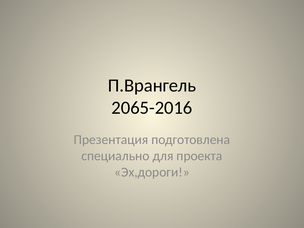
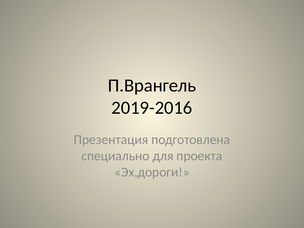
2065-2016: 2065-2016 -> 2019-2016
